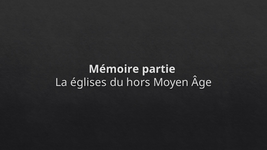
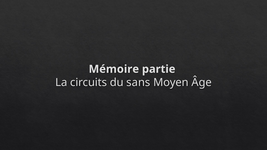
églises: églises -> circuits
hors: hors -> sans
